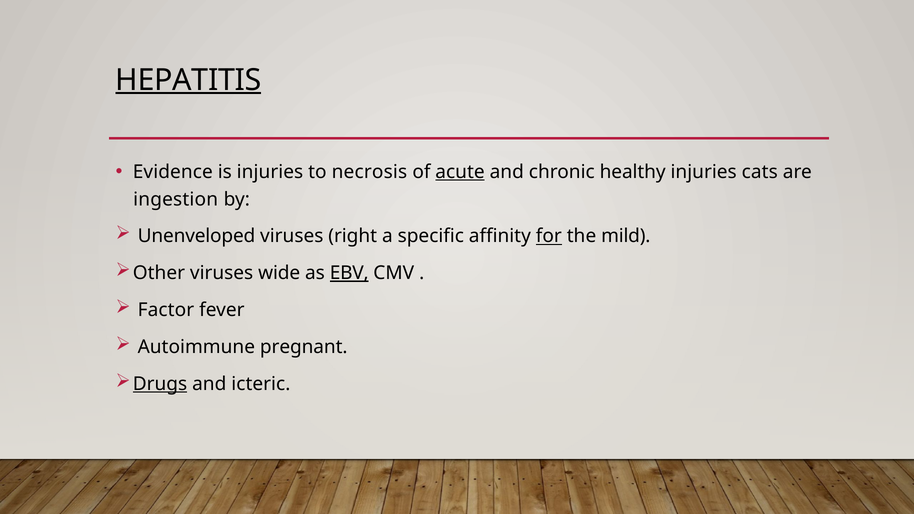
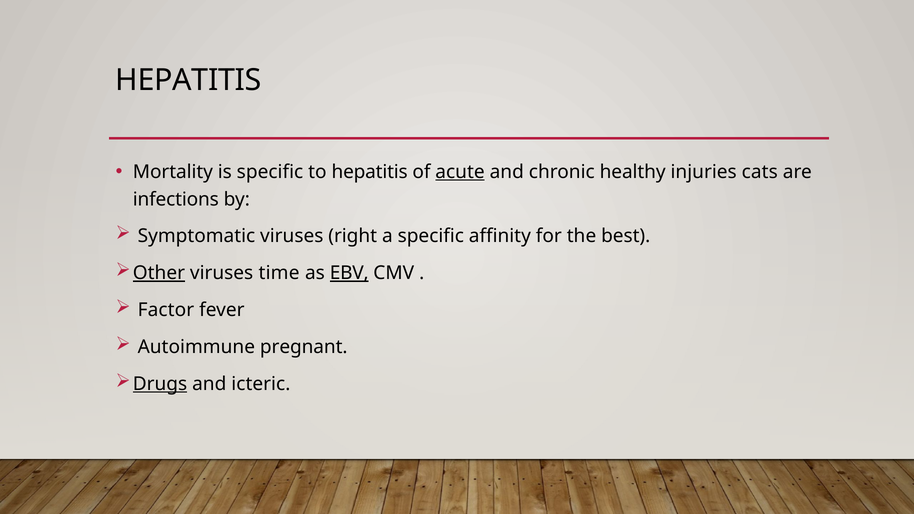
HEPATITIS at (188, 80) underline: present -> none
Evidence: Evidence -> Mortality
is injuries: injuries -> specific
to necrosis: necrosis -> hepatitis
ingestion: ingestion -> infections
Unenveloped: Unenveloped -> Symptomatic
for underline: present -> none
mild: mild -> best
Other underline: none -> present
wide: wide -> time
